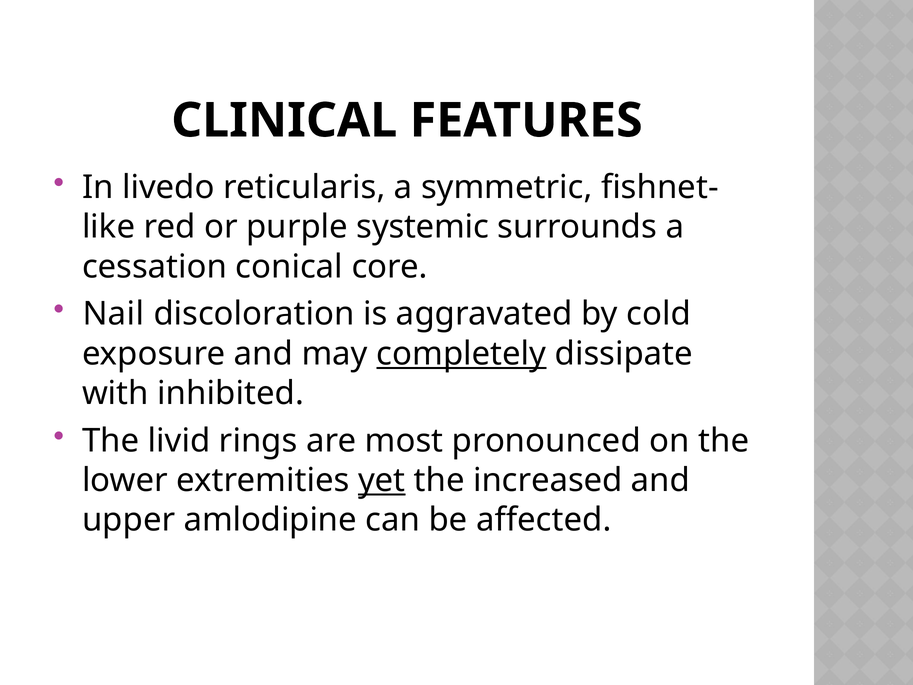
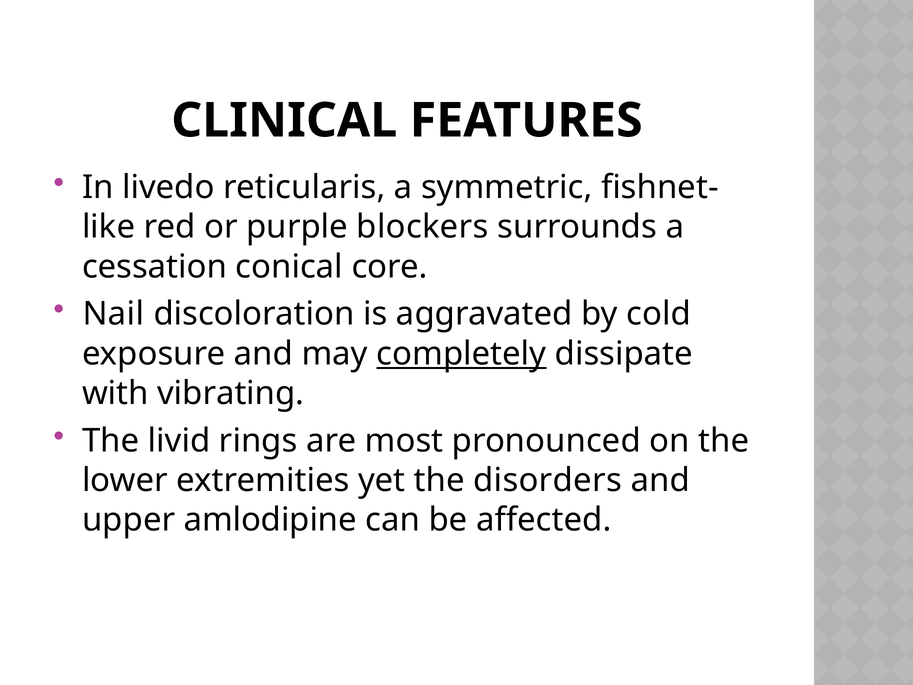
systemic: systemic -> blockers
inhibited: inhibited -> vibrating
yet underline: present -> none
increased: increased -> disorders
